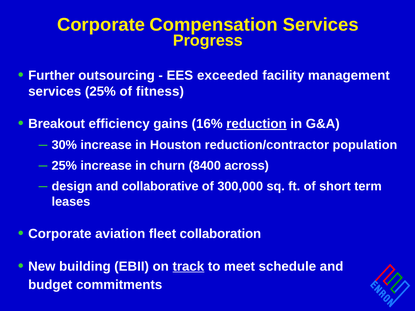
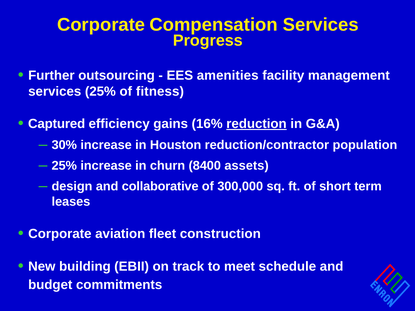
exceeded: exceeded -> amenities
Breakout: Breakout -> Captured
across: across -> assets
collaboration: collaboration -> construction
track underline: present -> none
